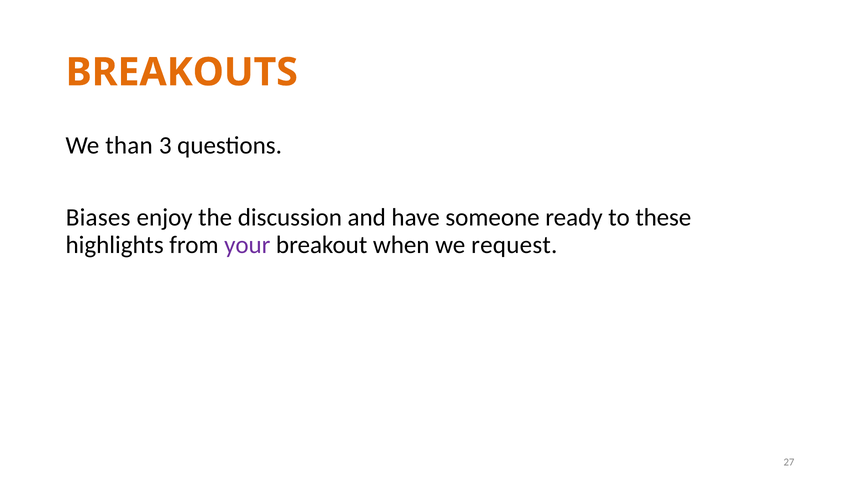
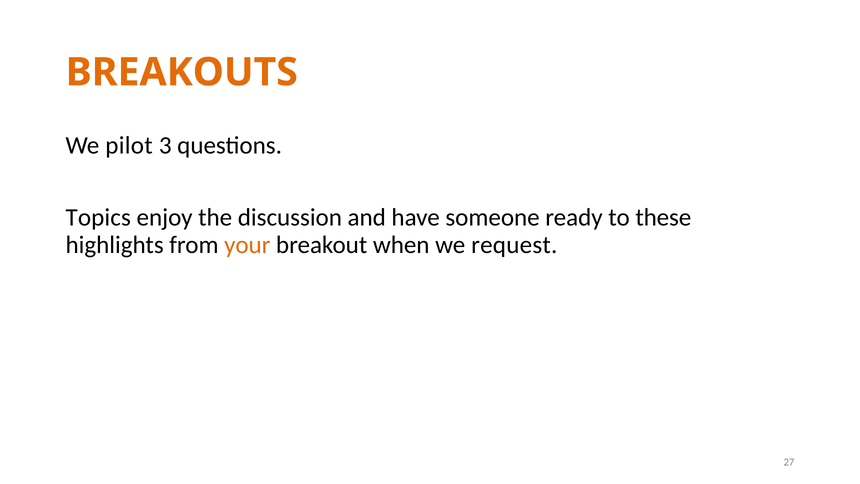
than: than -> pilot
Biases: Biases -> Topics
your colour: purple -> orange
